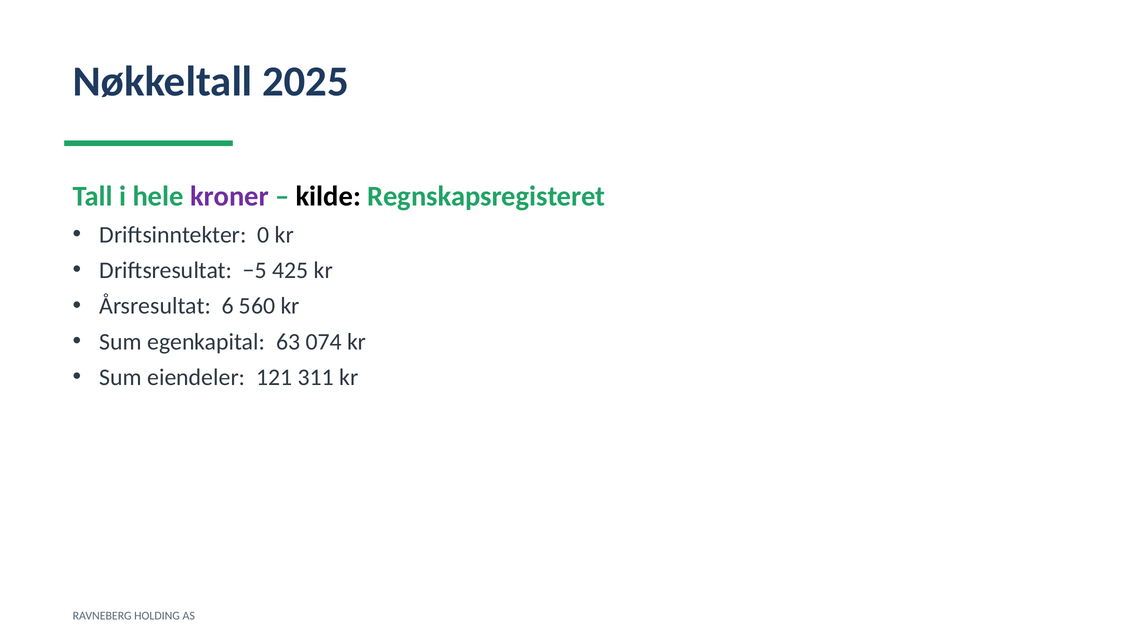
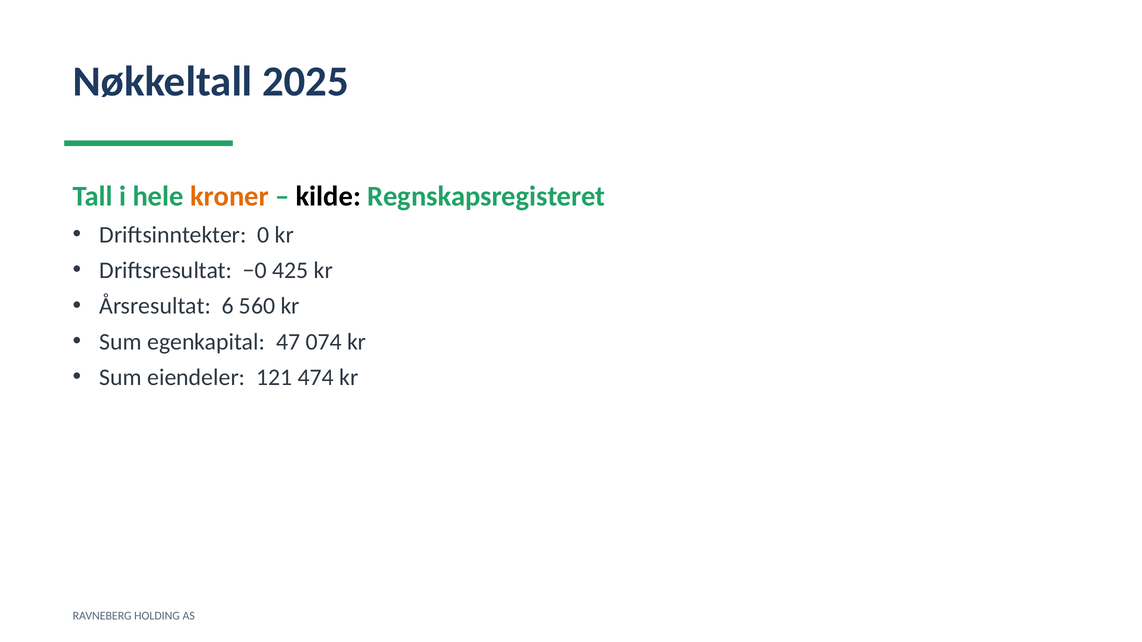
kroner colour: purple -> orange
−5: −5 -> −0
63: 63 -> 47
311: 311 -> 474
